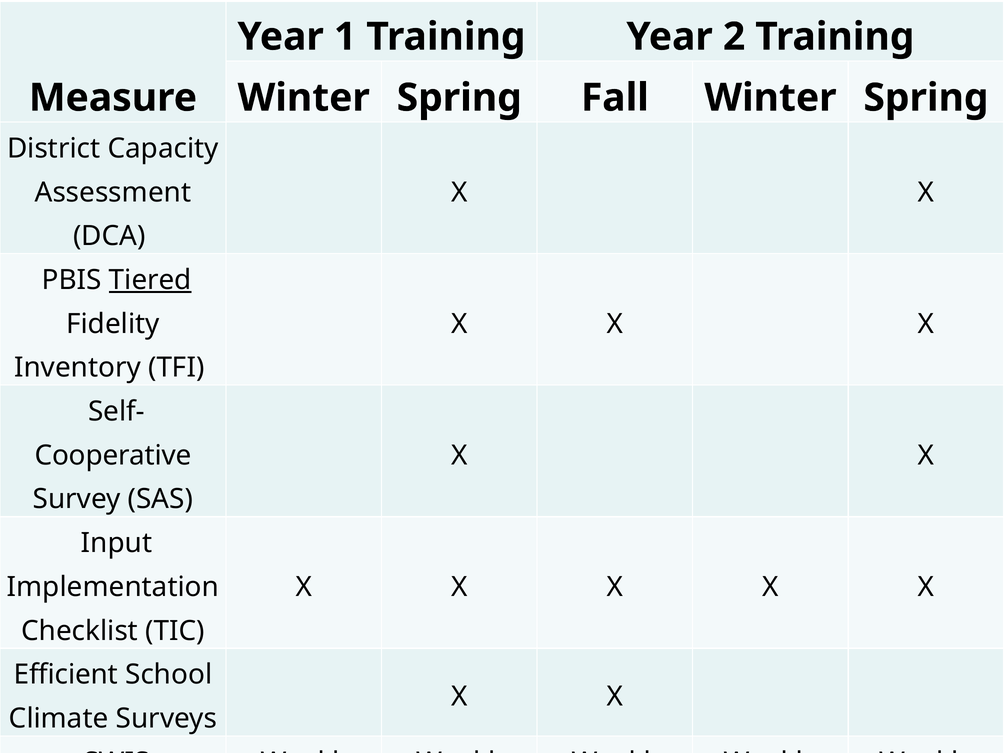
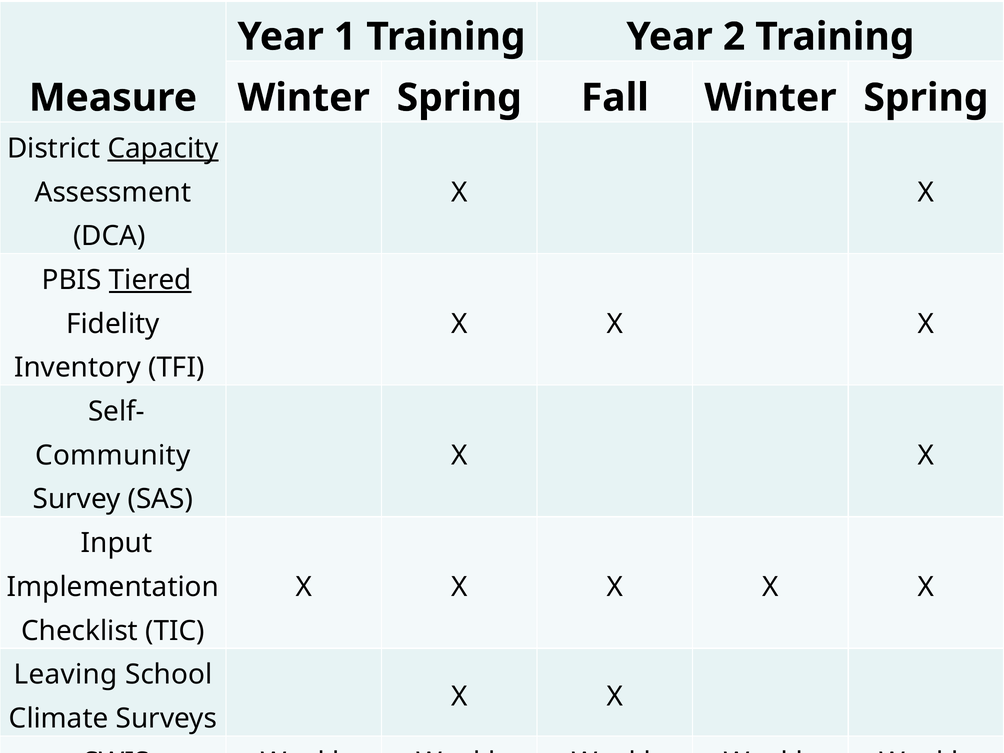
Capacity underline: none -> present
Cooperative: Cooperative -> Community
Efficient: Efficient -> Leaving
